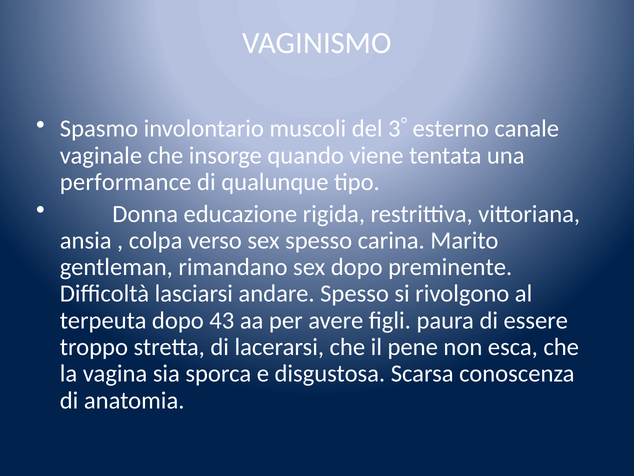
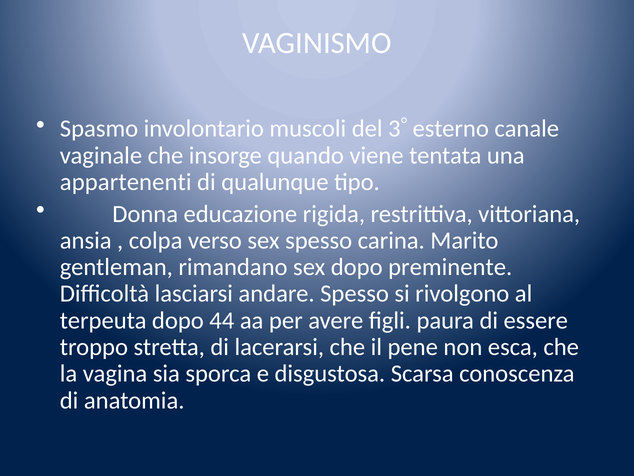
performance: performance -> appartenenti
43: 43 -> 44
